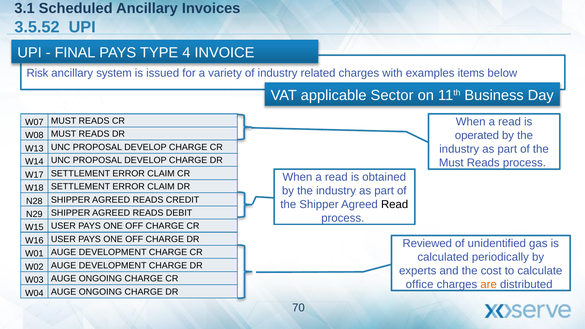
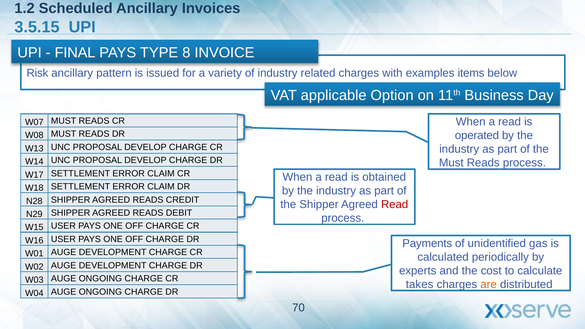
3.1: 3.1 -> 1.2
3.5.52: 3.5.52 -> 3.5.15
4: 4 -> 8
system: system -> pattern
Sector: Sector -> Option
Read at (395, 204) colour: black -> red
Reviewed: Reviewed -> Payments
office: office -> takes
